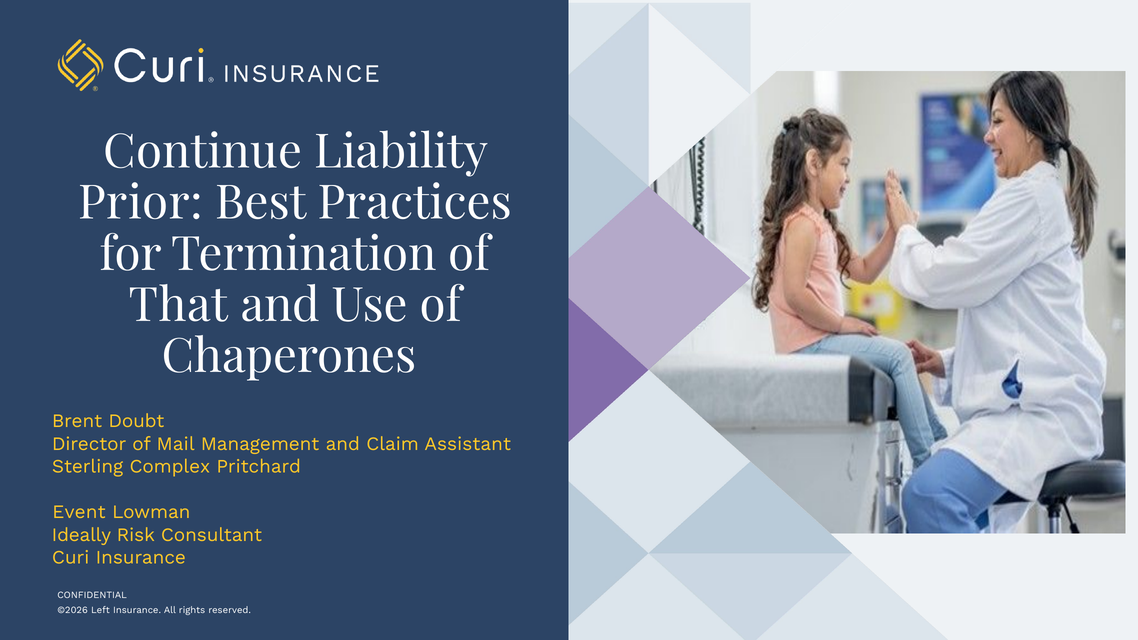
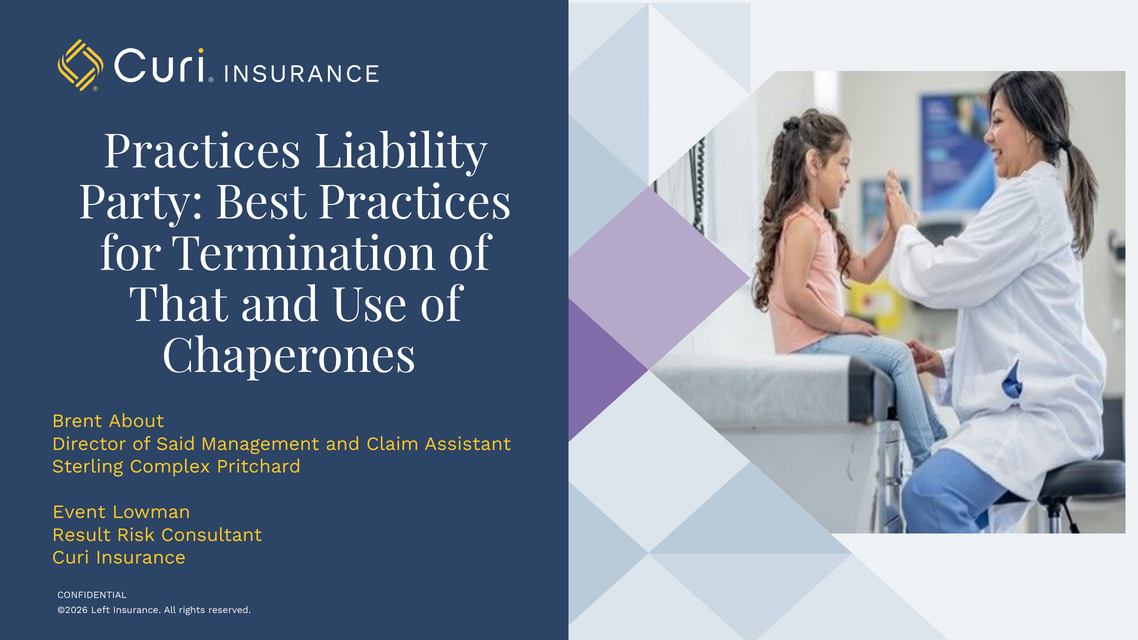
Continue at (203, 152): Continue -> Practices
Prior: Prior -> Party
Doubt: Doubt -> About
Mail: Mail -> Said
Ideally: Ideally -> Result
